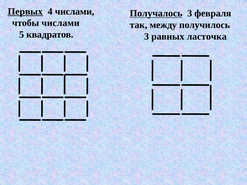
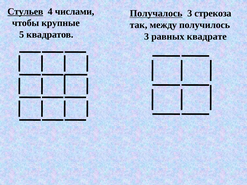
Первых: Первых -> Стульев
февраля: февраля -> стрекоза
чтобы числами: числами -> крупные
ласточка: ласточка -> квадрате
